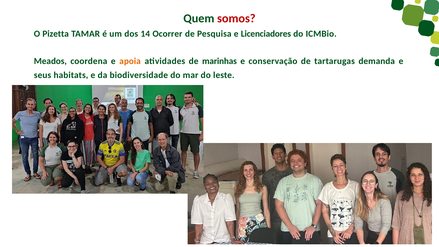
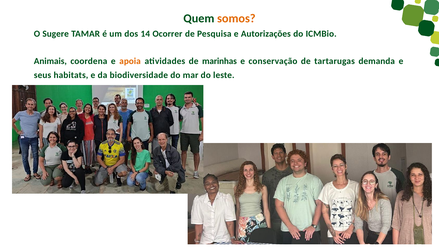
somos colour: red -> orange
Pizetta: Pizetta -> Sugere
Licenciadores: Licenciadores -> Autorizações
Meados: Meados -> Animais
